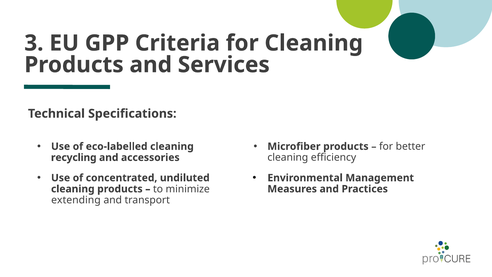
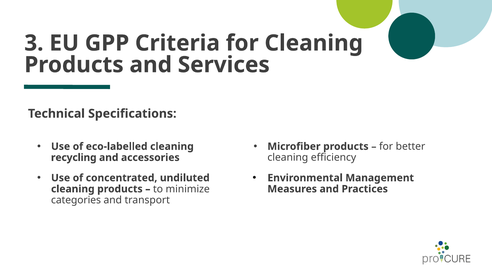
extending: extending -> categories
